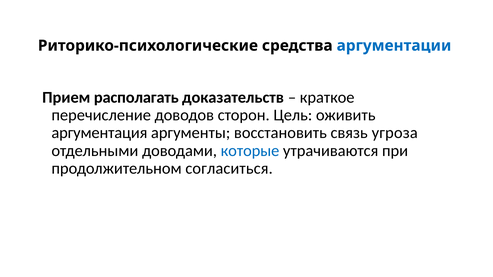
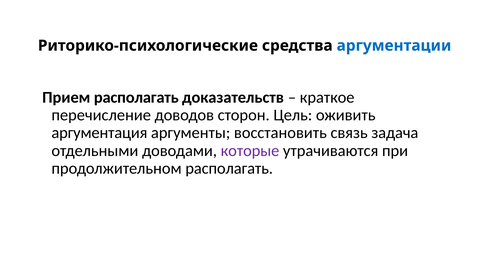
угроза: угроза -> задача
которые colour: blue -> purple
продолжительном согласиться: согласиться -> располагать
